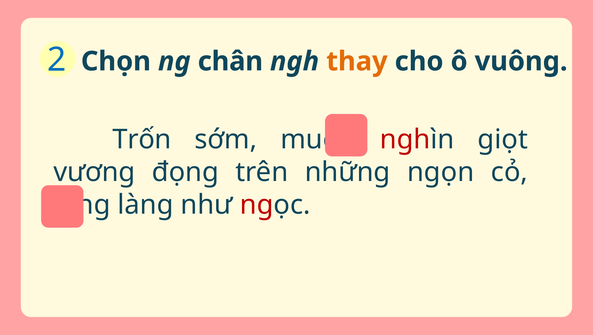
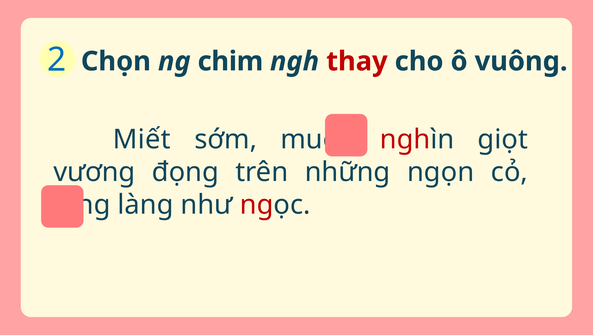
chân: chân -> chim
thay colour: orange -> red
Trốn: Trốn -> Miết
